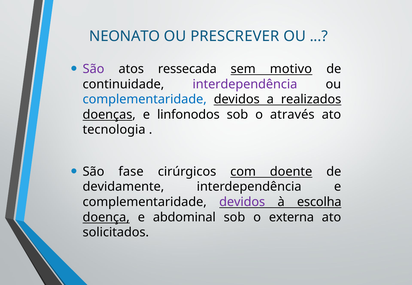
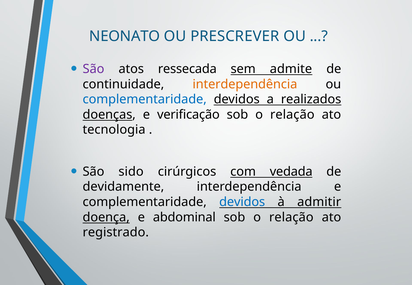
motivo: motivo -> admite
interdependência at (245, 84) colour: purple -> orange
linfonodos: linfonodos -> verificação
através at (292, 115): através -> relação
fase: fase -> sido
doente: doente -> vedada
devidos at (242, 202) colour: purple -> blue
escolha: escolha -> admitir
externa at (291, 217): externa -> relação
solicitados: solicitados -> registrado
